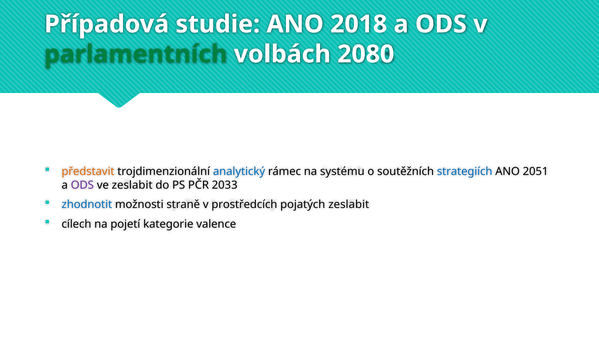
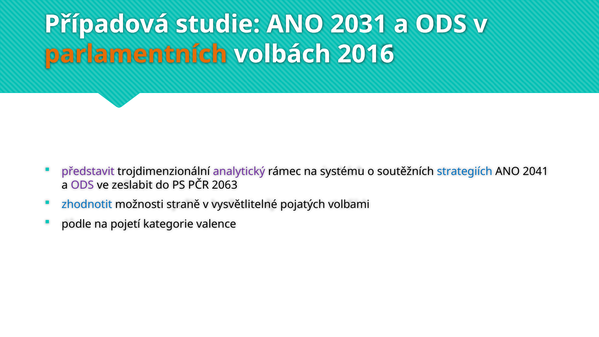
2018: 2018 -> 2031
parlamentních colour: green -> orange
2080: 2080 -> 2016
představit colour: orange -> purple
analytický colour: blue -> purple
2051: 2051 -> 2041
2033: 2033 -> 2063
prostředcích: prostředcích -> vysvětlitelné
pojatých zeslabit: zeslabit -> volbami
cílech: cílech -> podle
